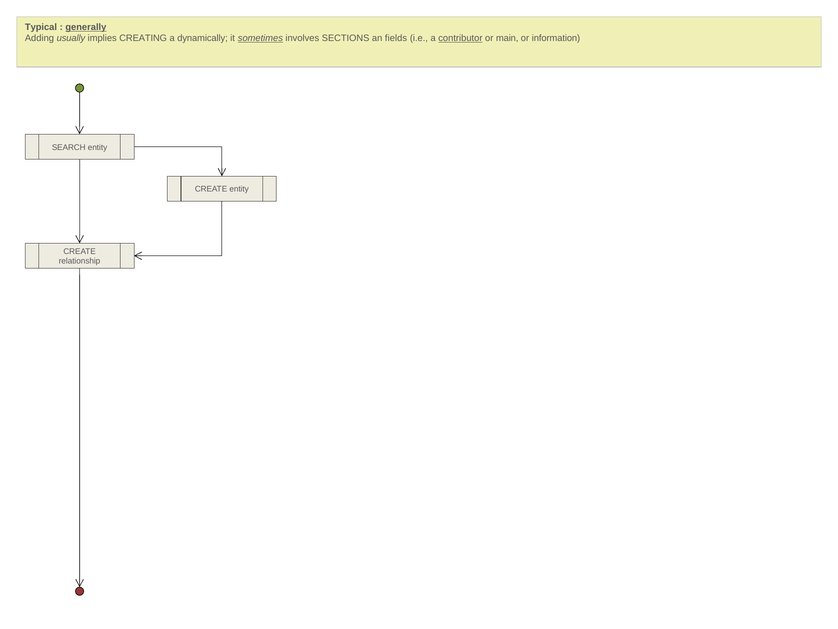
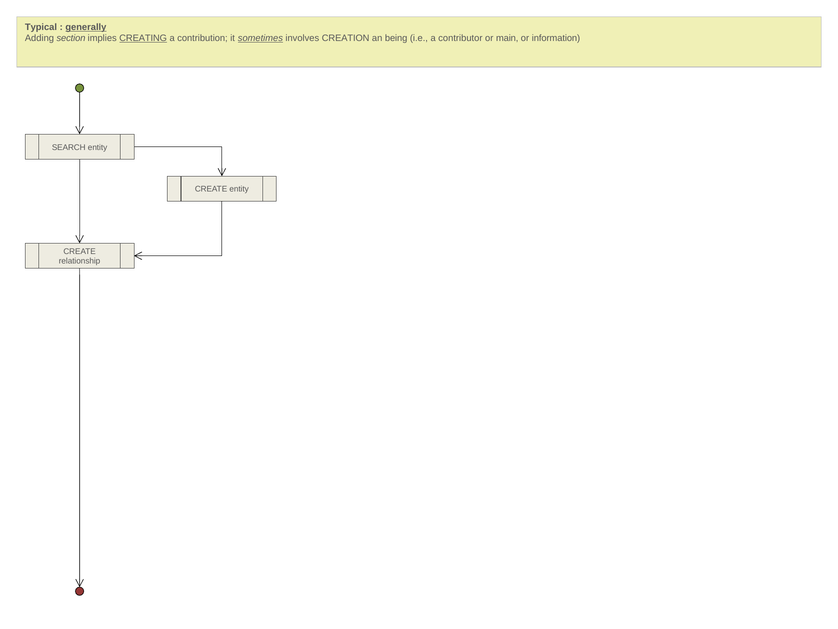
usually: usually -> section
CREATING underline: none -> present
dynamically: dynamically -> contribution
SECTIONS: SECTIONS -> CREATION
fields: fields -> being
contributor underline: present -> none
